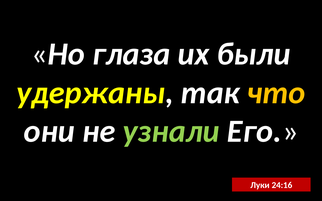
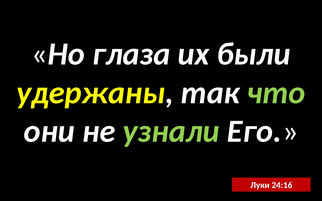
что colour: yellow -> light green
